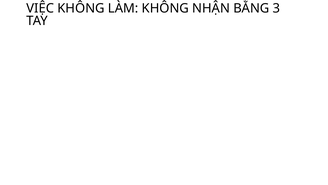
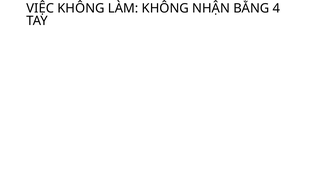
3: 3 -> 4
